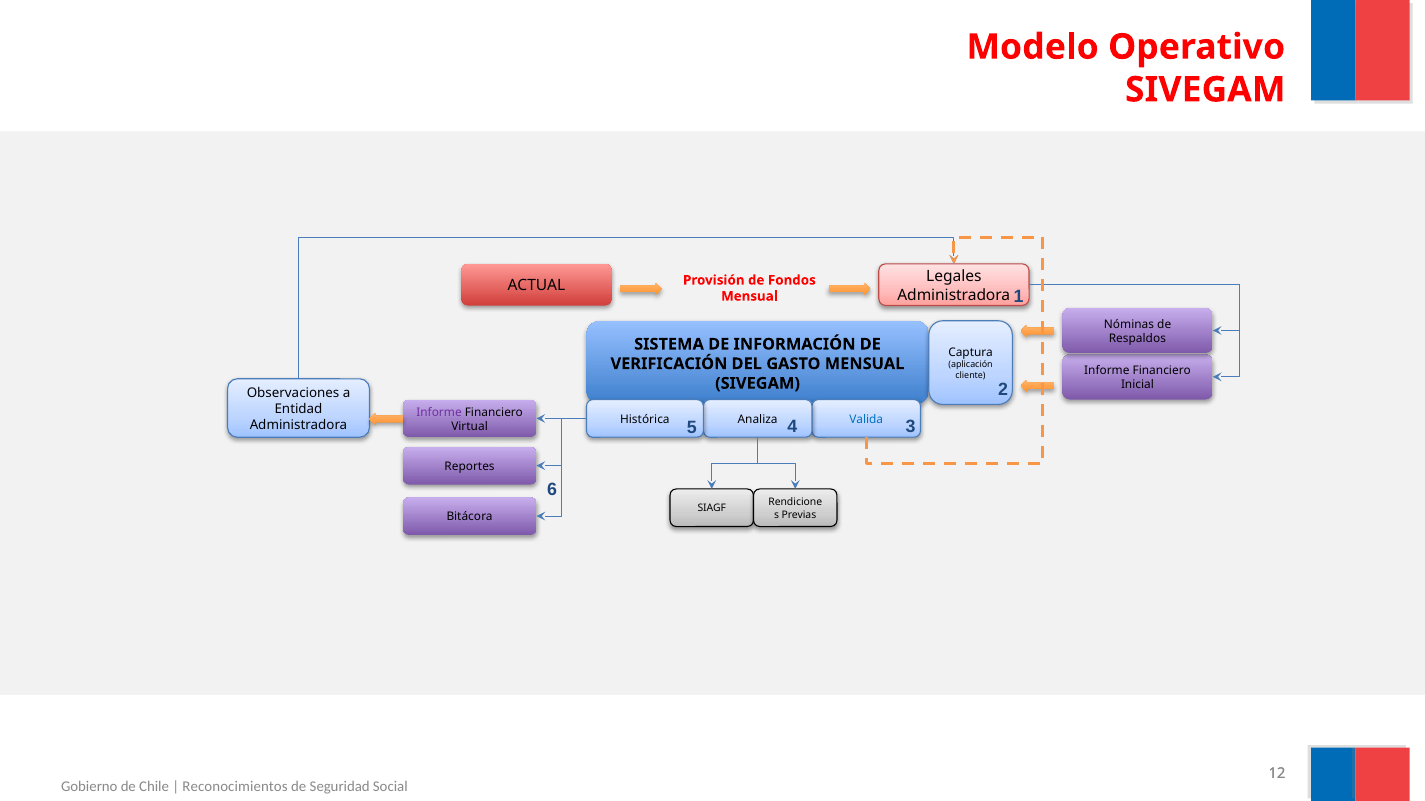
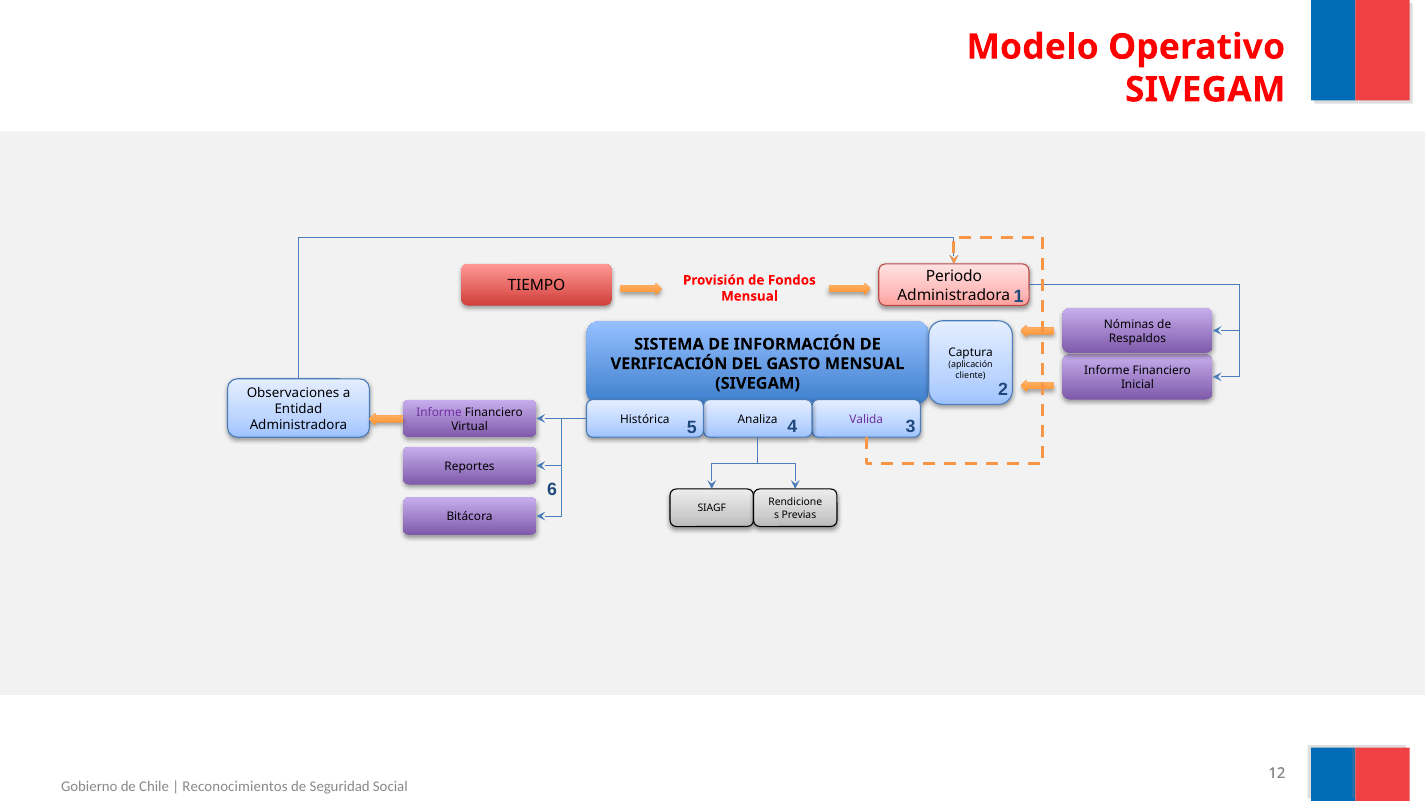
Legales: Legales -> Periodo
ACTUAL: ACTUAL -> TIEMPO
Valida colour: blue -> purple
